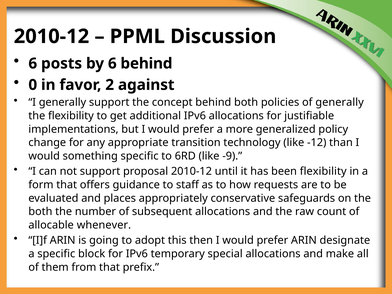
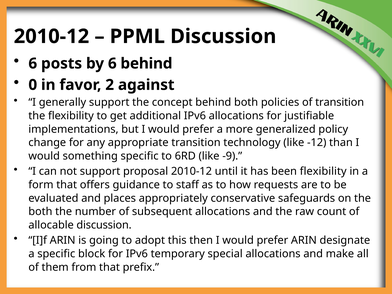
of generally: generally -> transition
allocable whenever: whenever -> discussion
